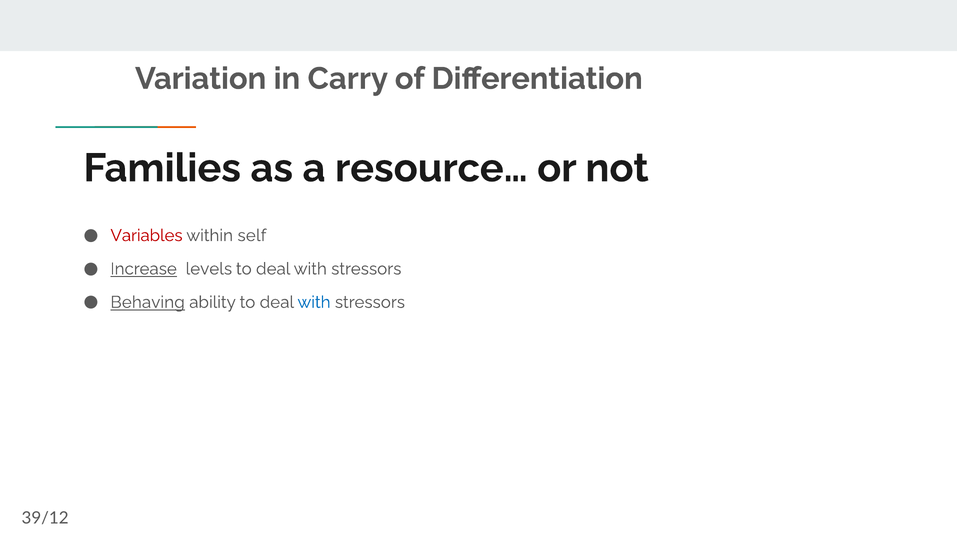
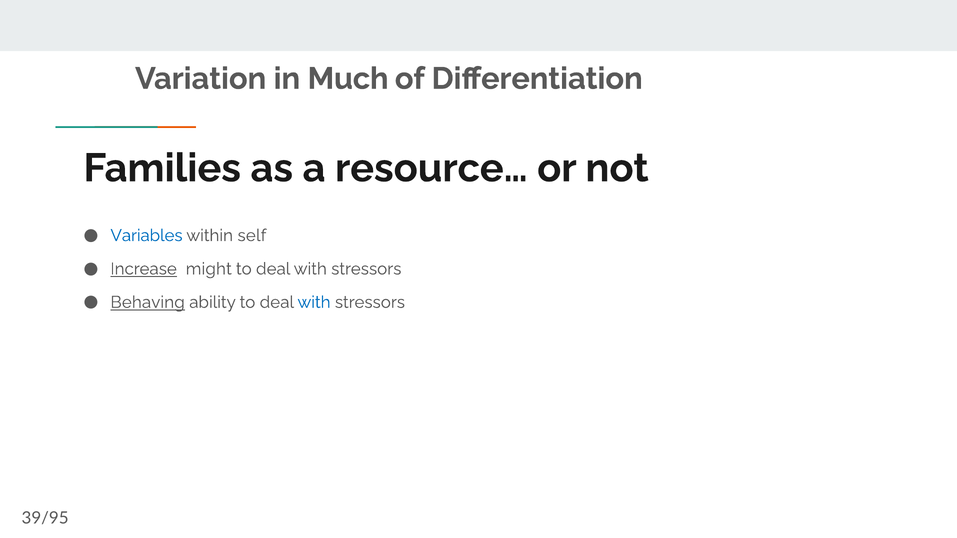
Carry: Carry -> Much
Variables colour: red -> blue
levels: levels -> might
39/12: 39/12 -> 39/95
